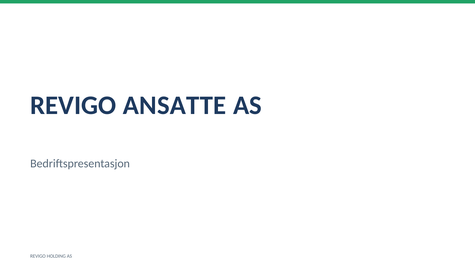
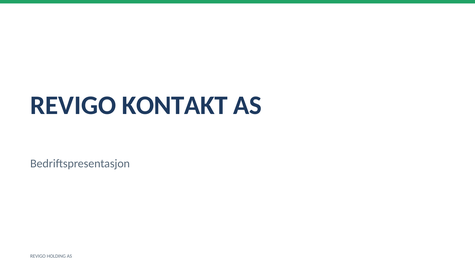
ANSATTE: ANSATTE -> KONTAKT
